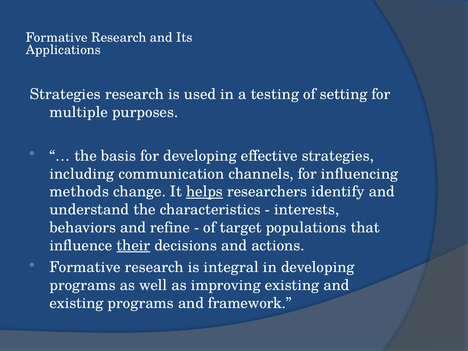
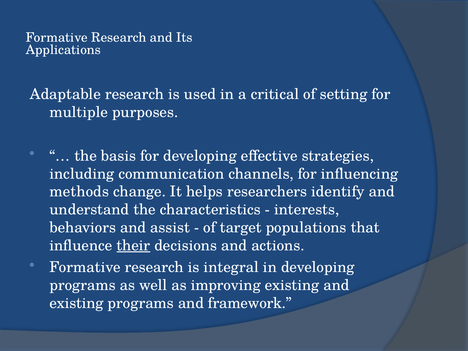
Strategies at (65, 94): Strategies -> Adaptable
testing: testing -> critical
helps underline: present -> none
refine: refine -> assist
